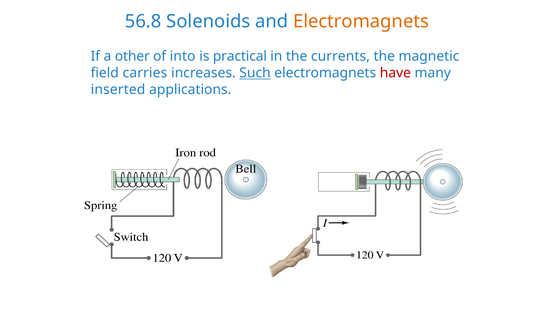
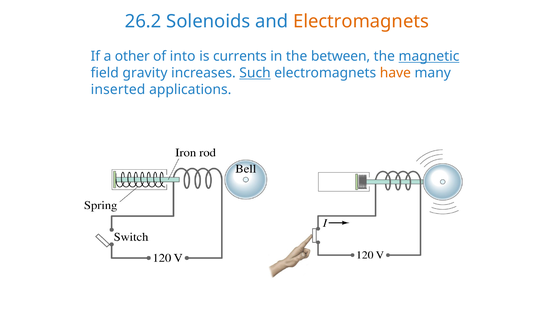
56.8: 56.8 -> 26.2
practical: practical -> currents
currents: currents -> between
magnetic underline: none -> present
carries: carries -> gravity
have colour: red -> orange
